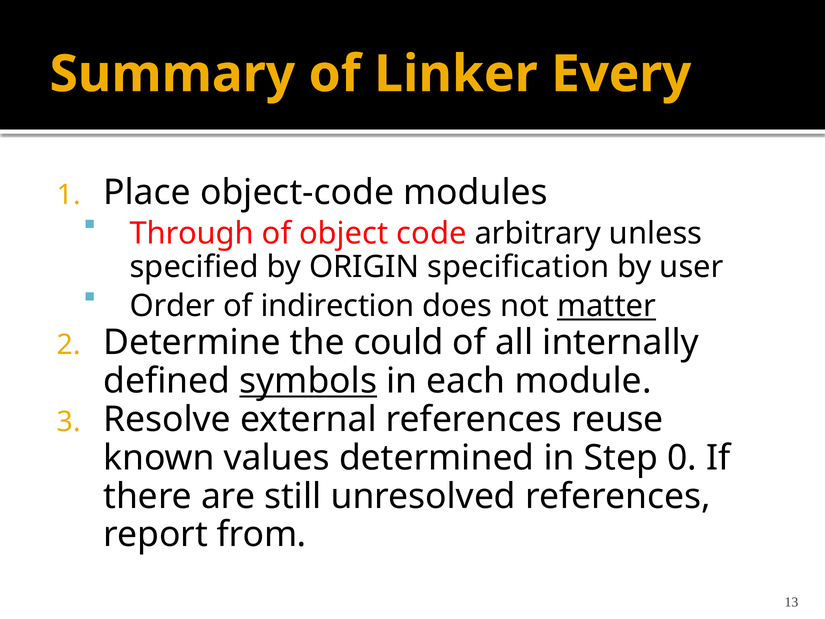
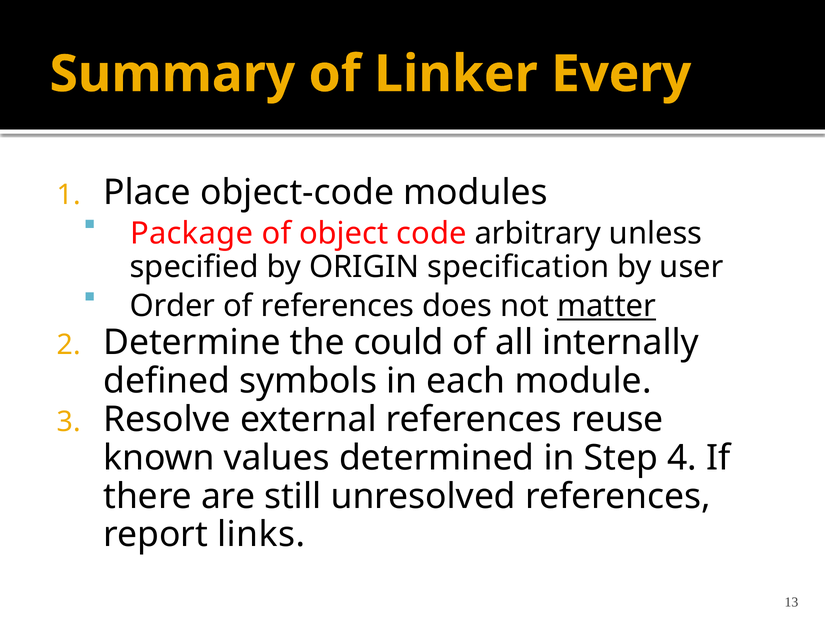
Through: Through -> Package
of indirection: indirection -> references
symbols underline: present -> none
0: 0 -> 4
from: from -> links
